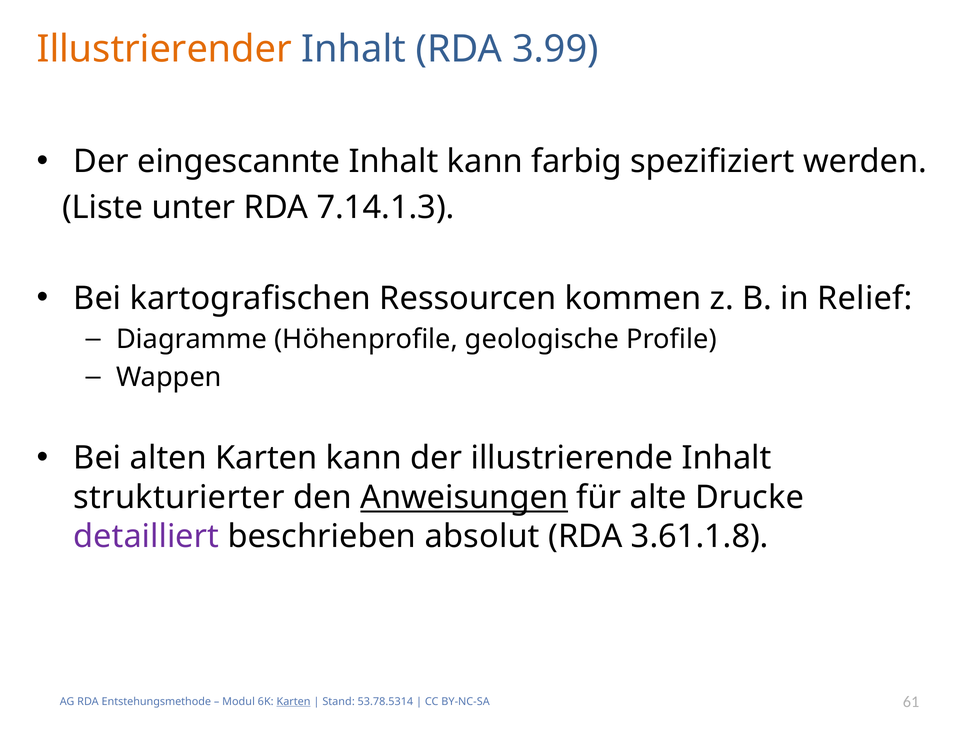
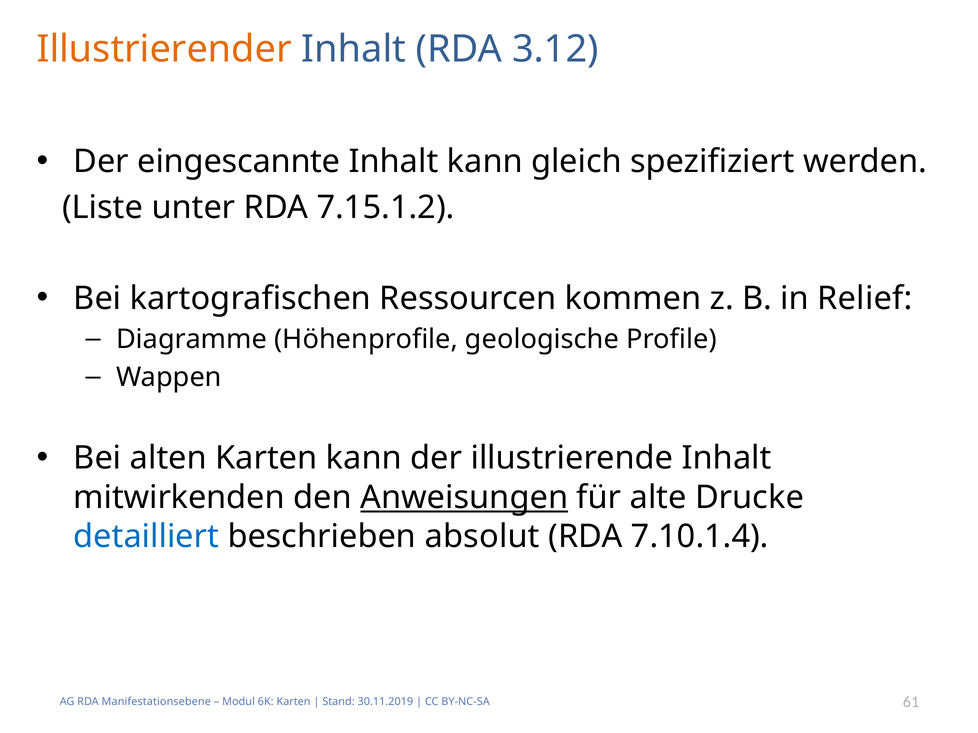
3.99: 3.99 -> 3.12
farbig: farbig -> gleich
7.14.1.3: 7.14.1.3 -> 7.15.1.2
strukturierter: strukturierter -> mitwirkenden
detailliert colour: purple -> blue
3.61.1.8: 3.61.1.8 -> 7.10.1.4
Entstehungsmethode: Entstehungsmethode -> Manifestationsebene
Karten at (294, 702) underline: present -> none
53.78.5314: 53.78.5314 -> 30.11.2019
